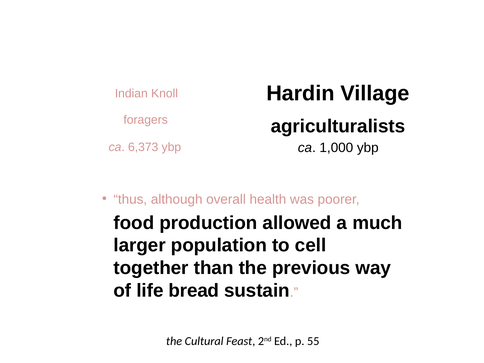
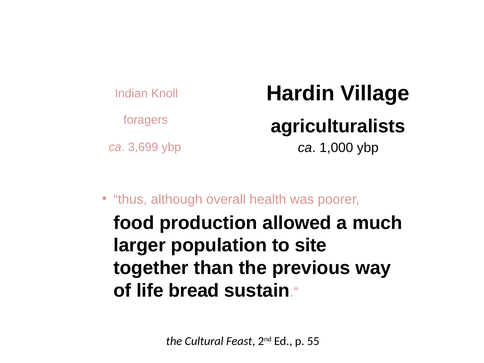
6,373: 6,373 -> 3,699
cell: cell -> site
